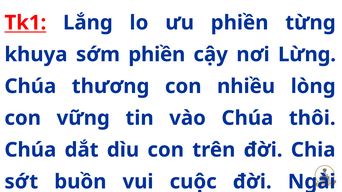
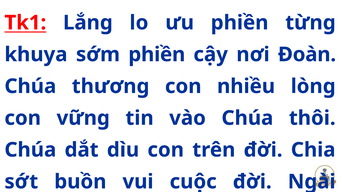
Lừng: Lừng -> Đoàn
